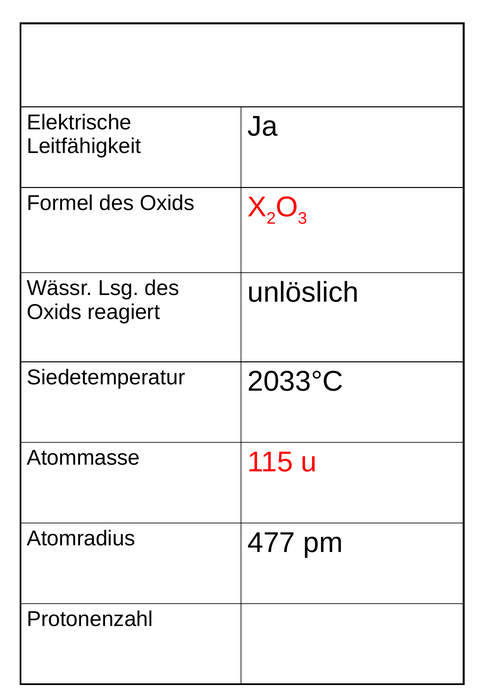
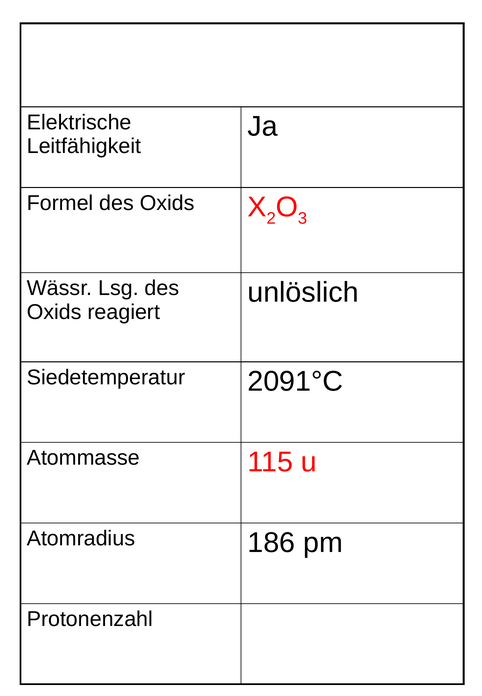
2033°C: 2033°C -> 2091°C
477: 477 -> 186
